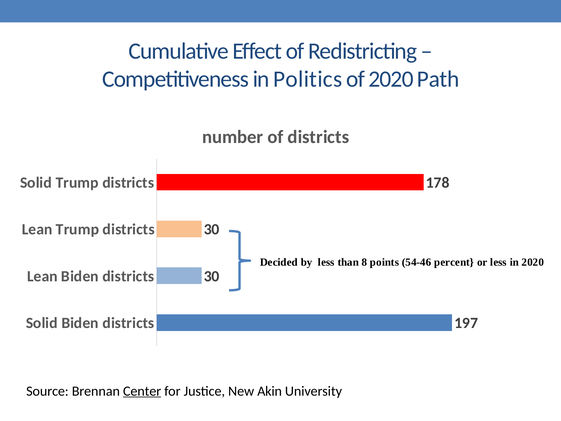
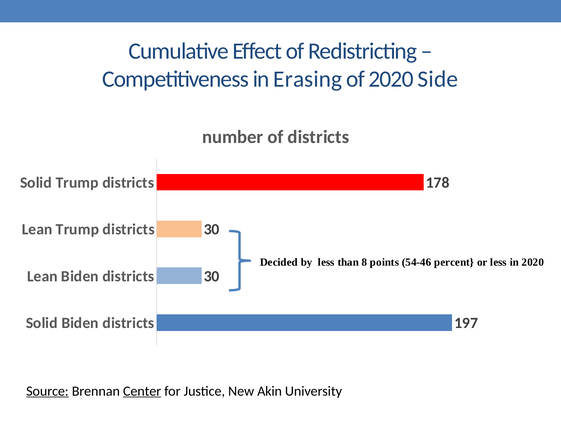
Politics: Politics -> Erasing
Path: Path -> Side
Source underline: none -> present
